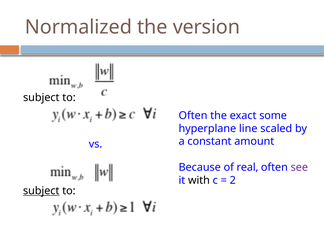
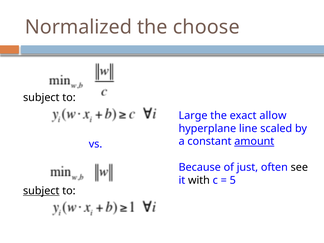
version: version -> choose
Often at (193, 115): Often -> Large
some: some -> allow
amount underline: none -> present
real: real -> just
see colour: purple -> black
2: 2 -> 5
